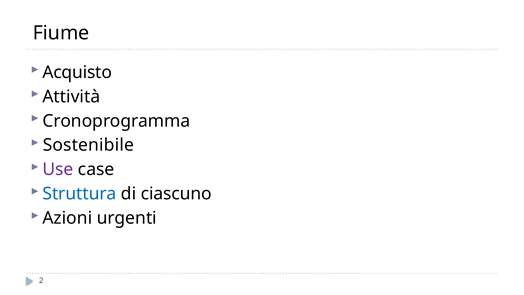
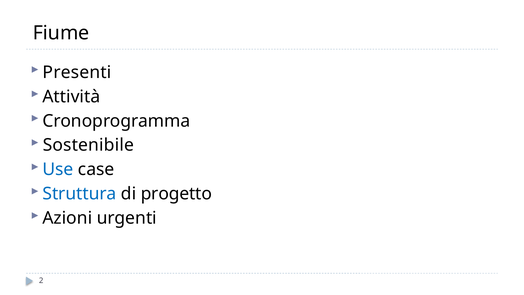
Acquisto: Acquisto -> Presenti
Use colour: purple -> blue
ciascuno: ciascuno -> progetto
